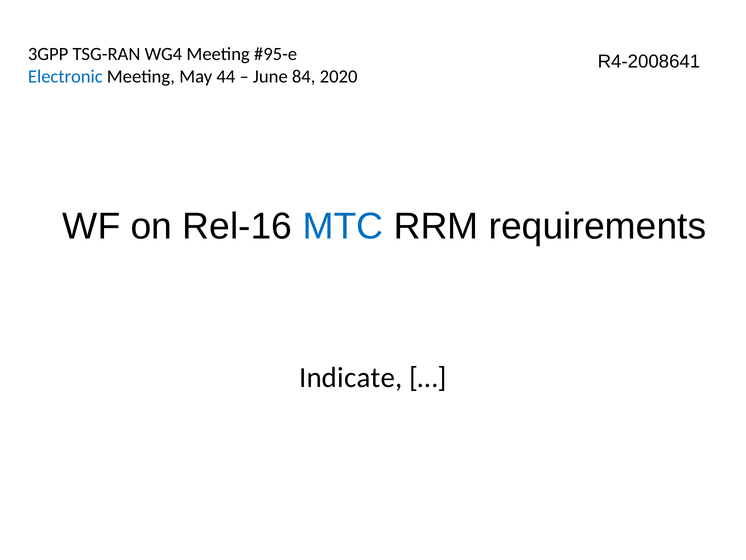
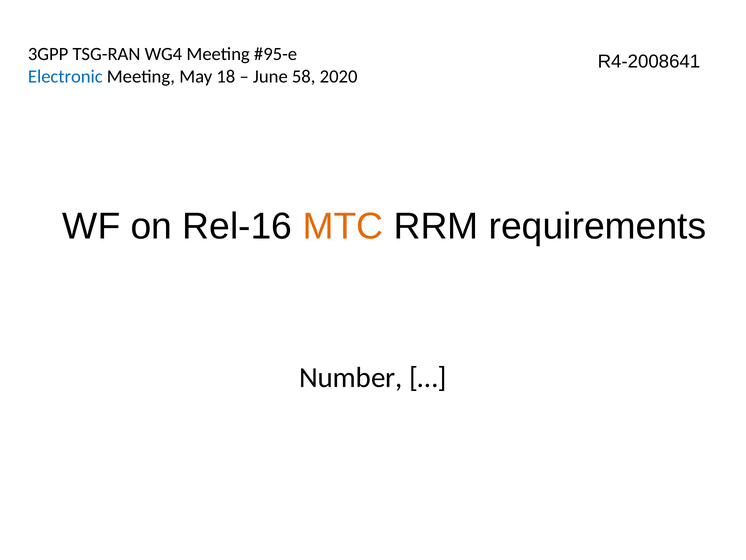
44: 44 -> 18
84: 84 -> 58
MTC colour: blue -> orange
Indicate: Indicate -> Number
